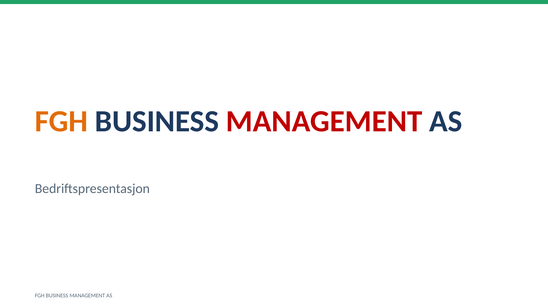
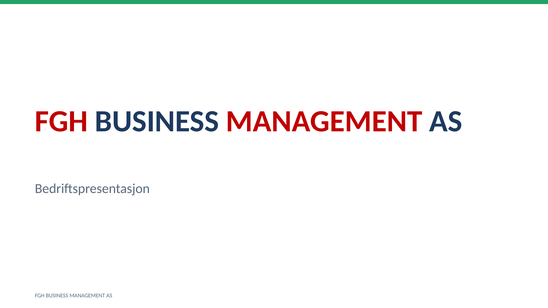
FGH at (61, 122) colour: orange -> red
